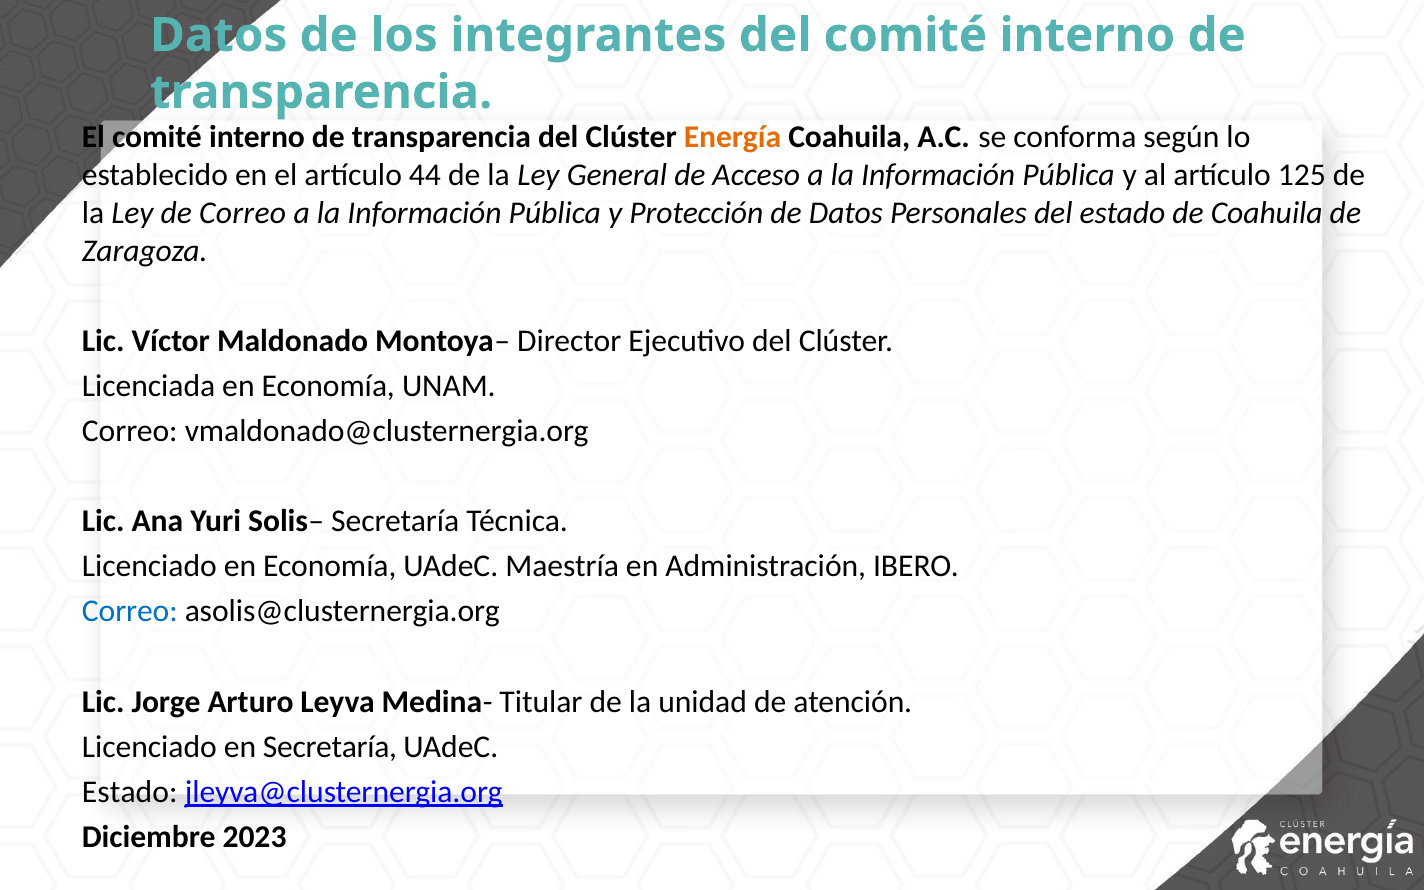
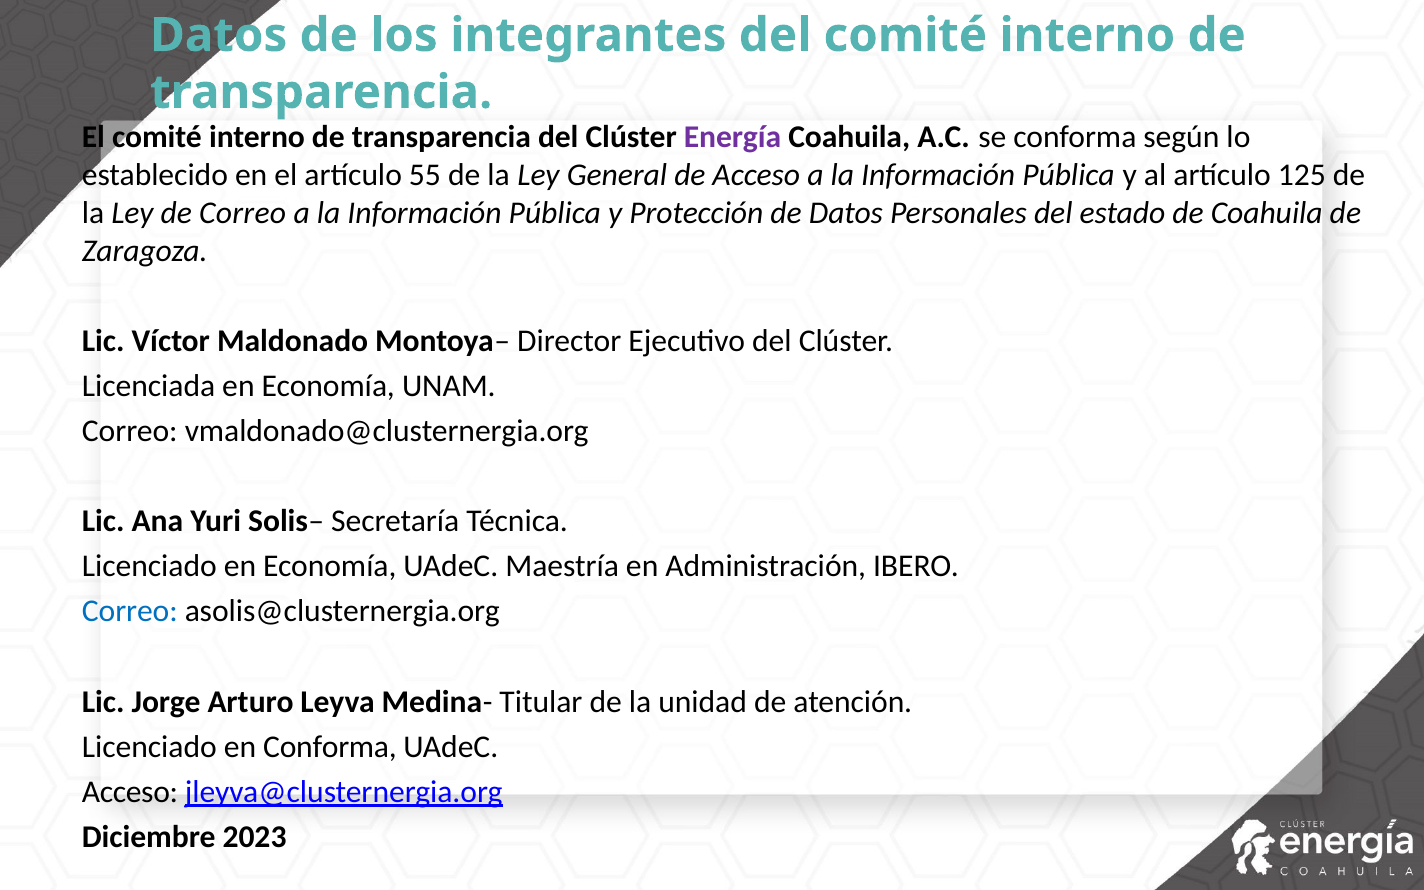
Energía colour: orange -> purple
44: 44 -> 55
en Secretaría: Secretaría -> Conforma
Estado at (130, 792): Estado -> Acceso
